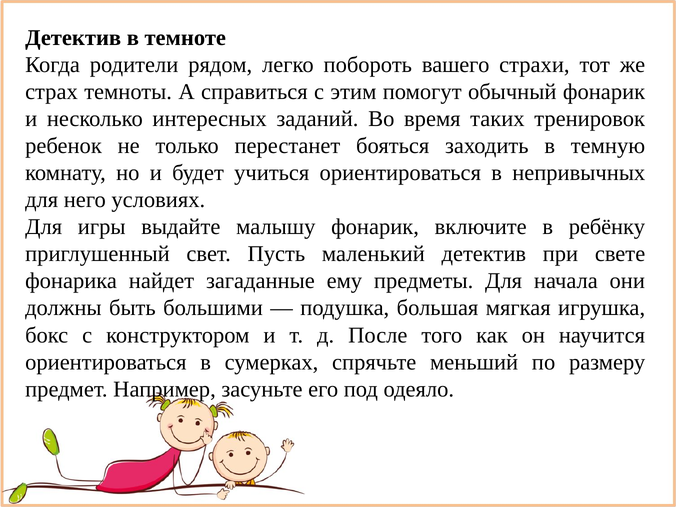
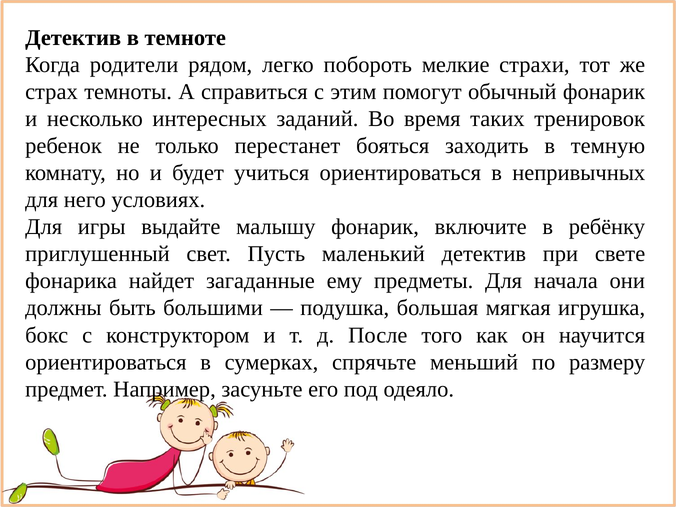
вашего: вашего -> мелкие
